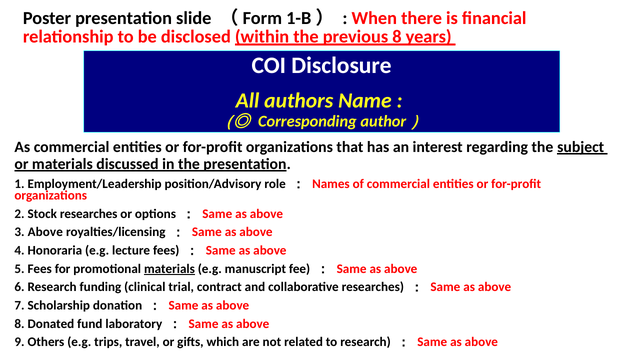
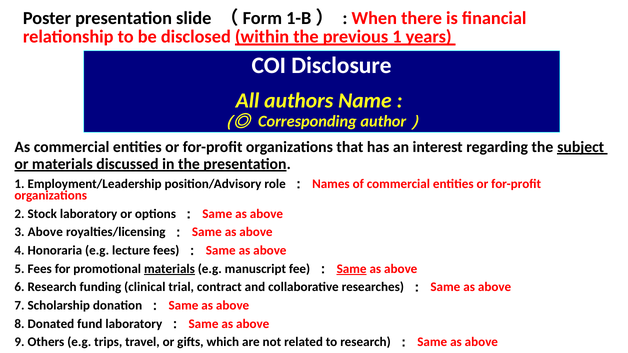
previous 8: 8 -> 1
Stock researches: researches -> laboratory
Same at (352, 269) underline: none -> present
